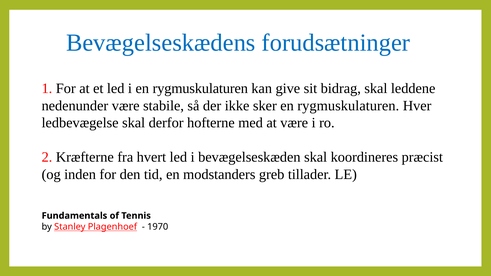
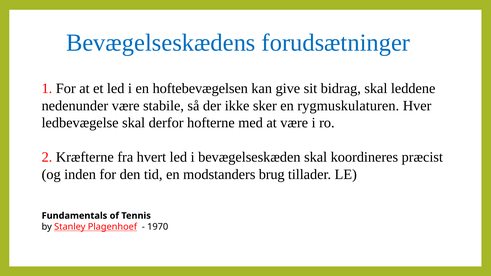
i en rygmuskulaturen: rygmuskulaturen -> hoftebevægelsen
greb: greb -> brug
